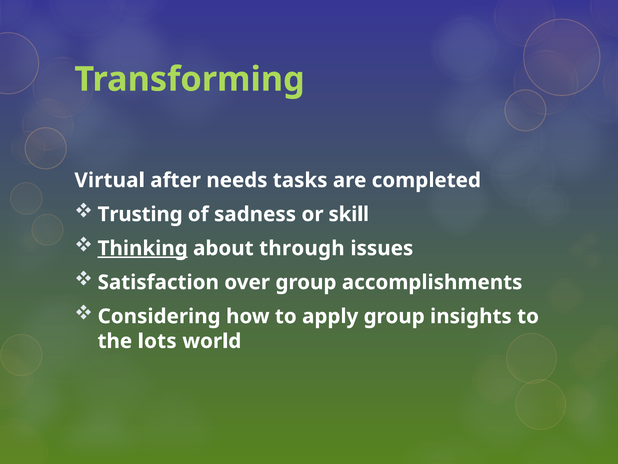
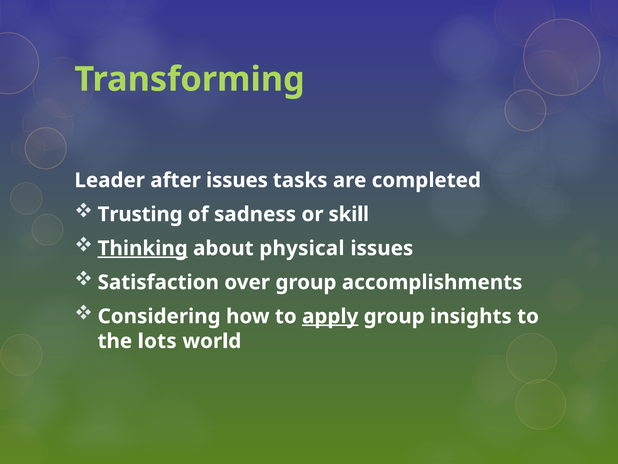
Virtual: Virtual -> Leader
after needs: needs -> issues
through: through -> physical
apply underline: none -> present
